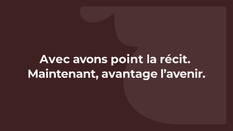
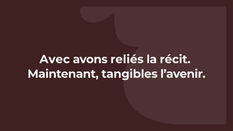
point: point -> reliés
avantage: avantage -> tangibles
